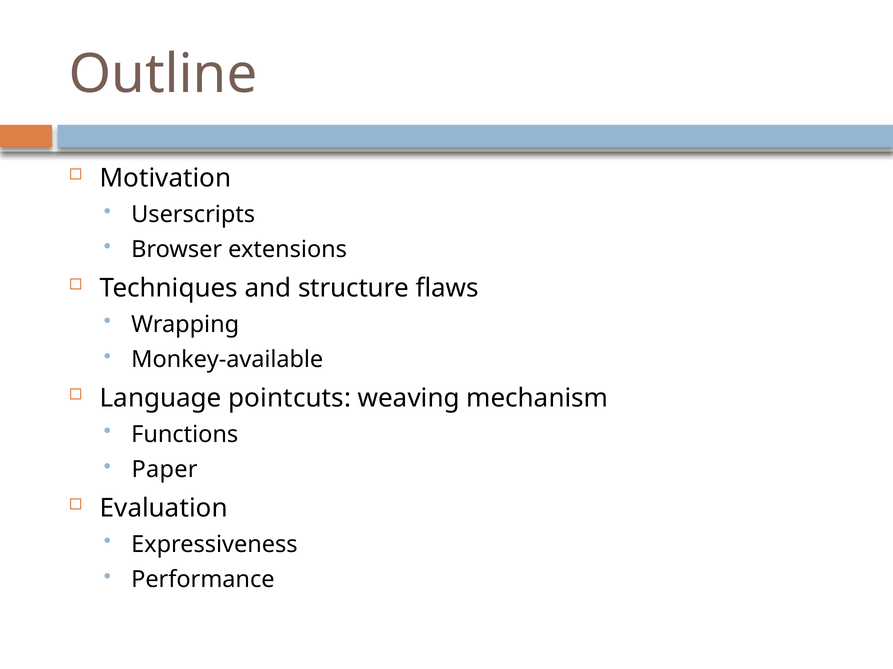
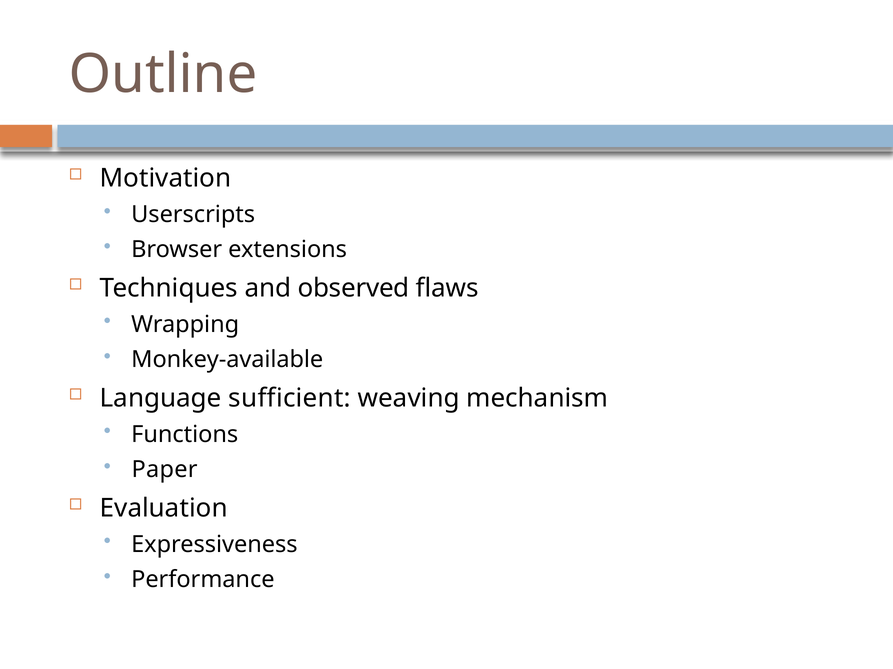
structure: structure -> observed
pointcuts: pointcuts -> sufficient
